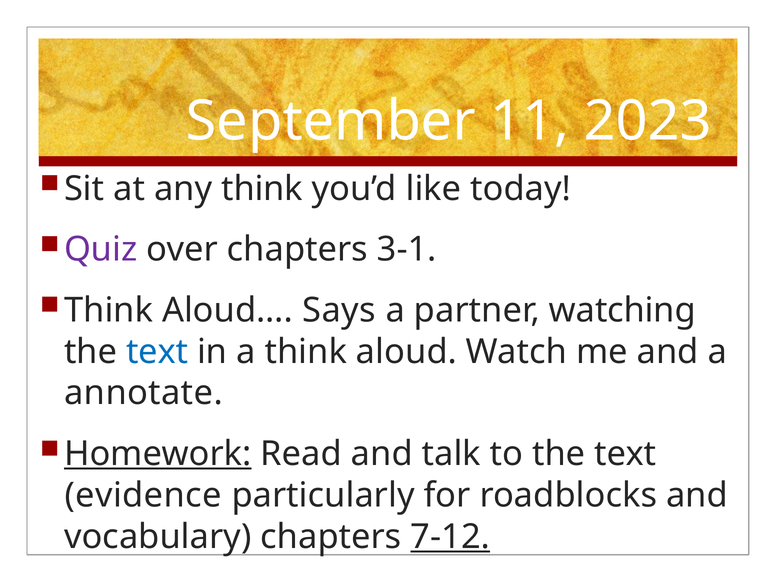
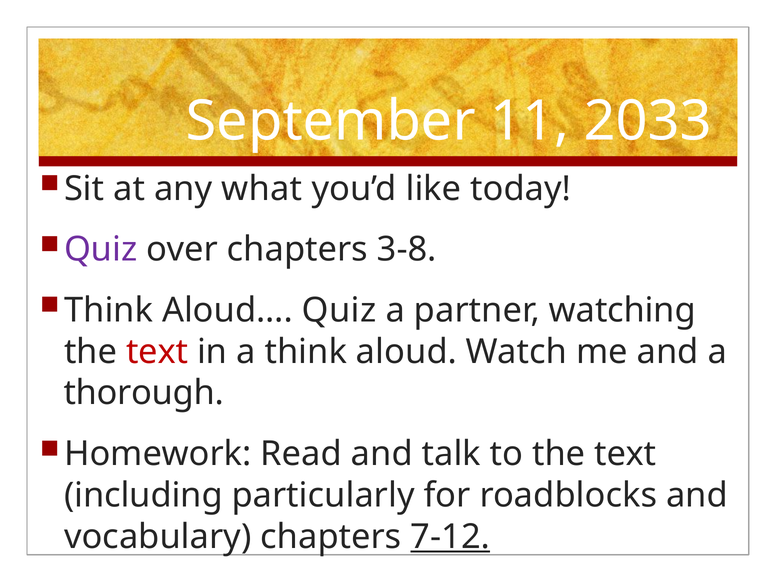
2023: 2023 -> 2033
any think: think -> what
3-1: 3-1 -> 3-8
Aloud… Says: Says -> Quiz
text at (157, 352) colour: blue -> red
annotate: annotate -> thorough
Homework underline: present -> none
evidence: evidence -> including
